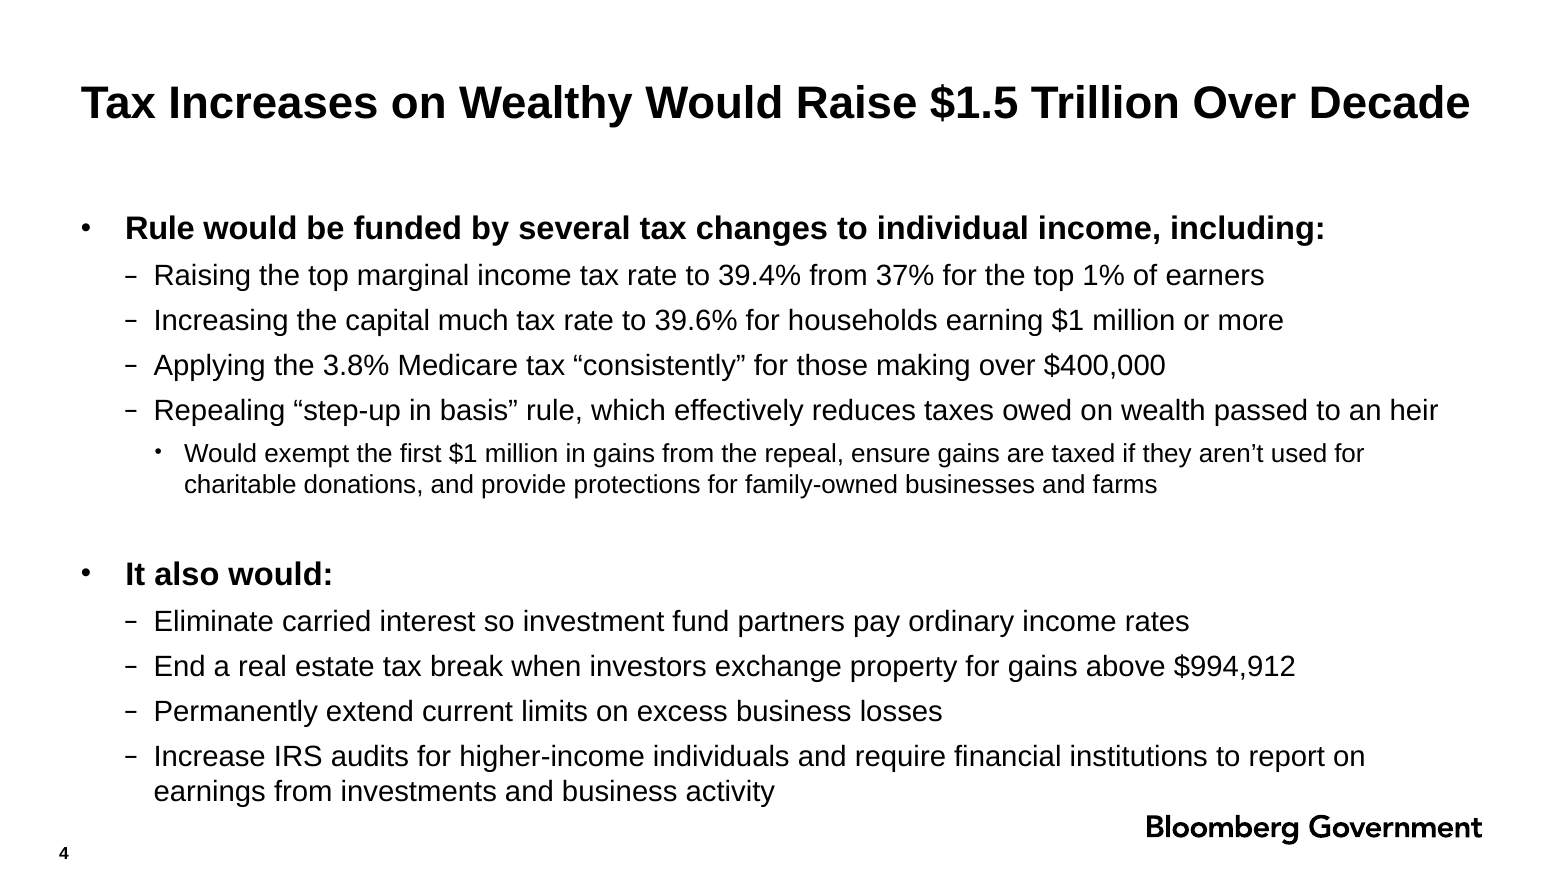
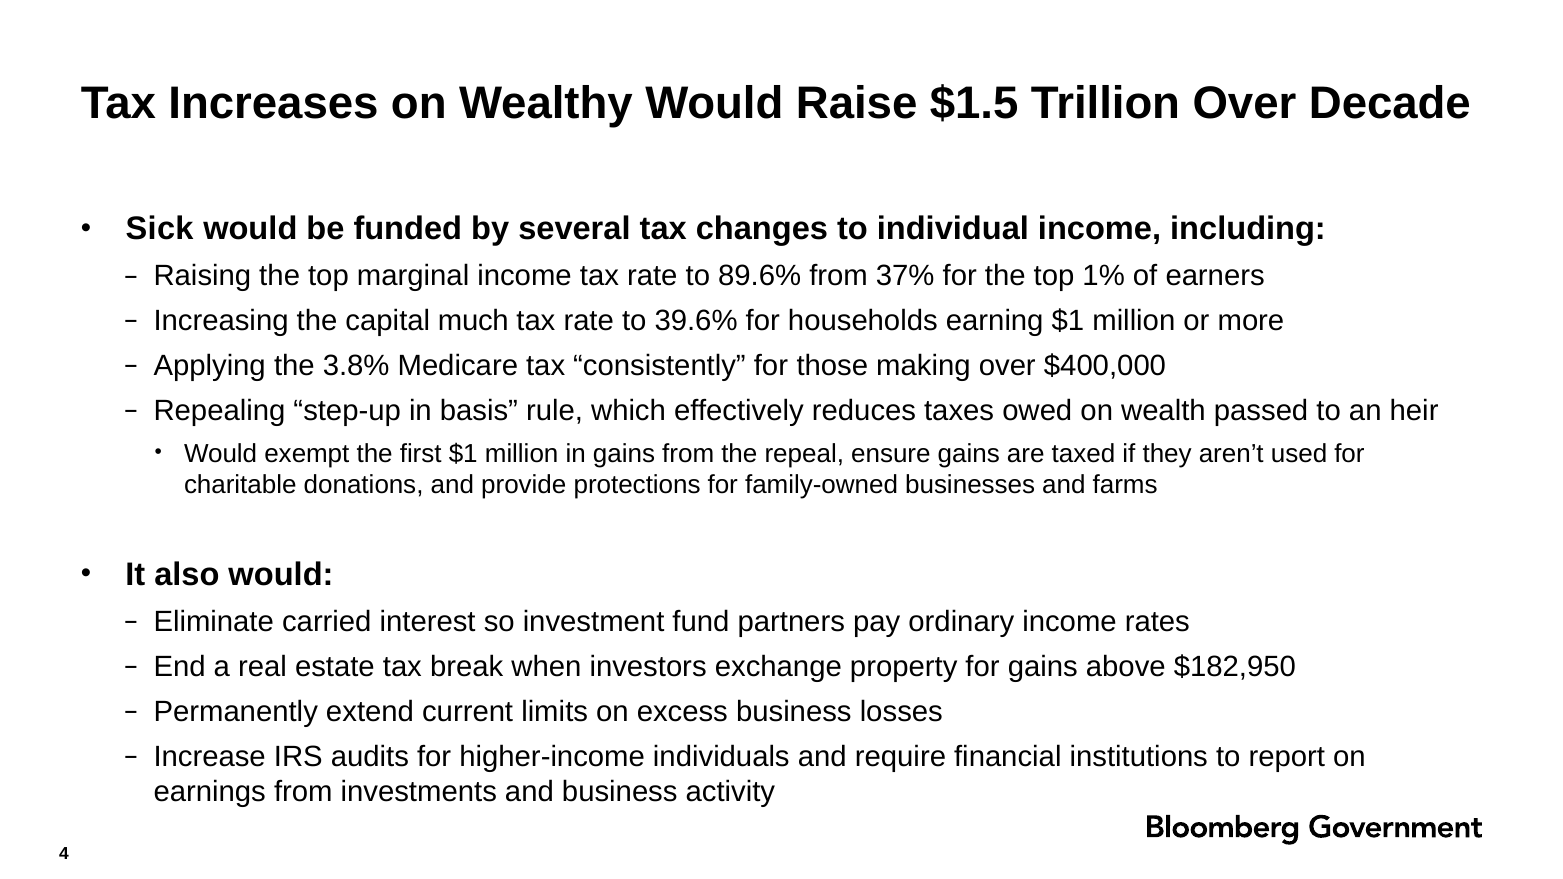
Rule at (160, 229): Rule -> Sick
39.4%: 39.4% -> 89.6%
$994,912: $994,912 -> $182,950
